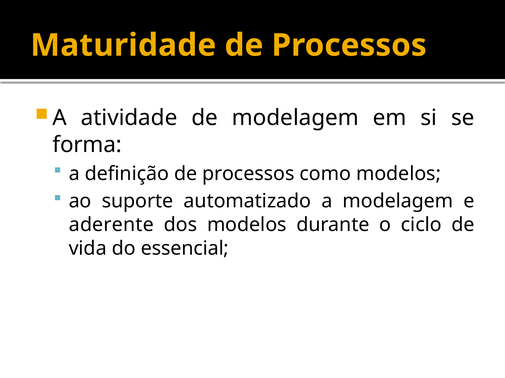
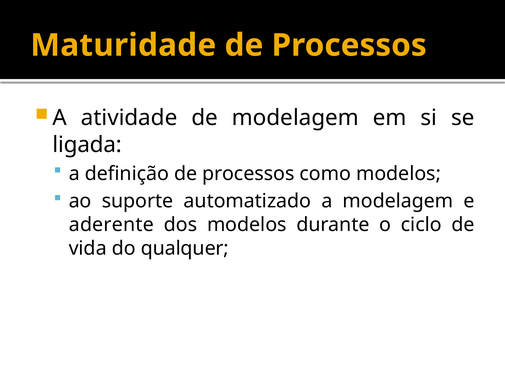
forma: forma -> ligada
essencial: essencial -> qualquer
